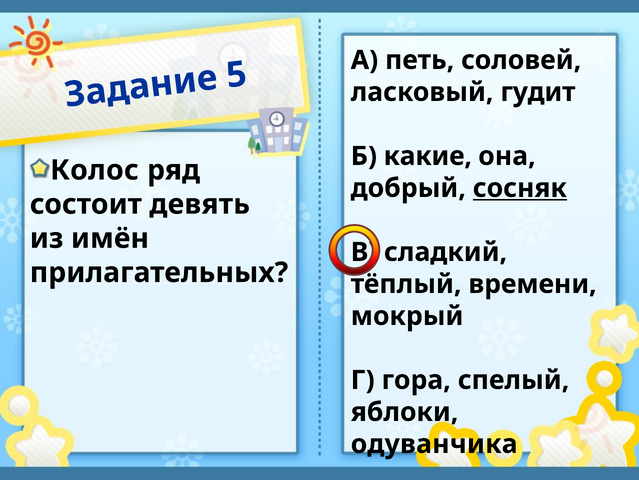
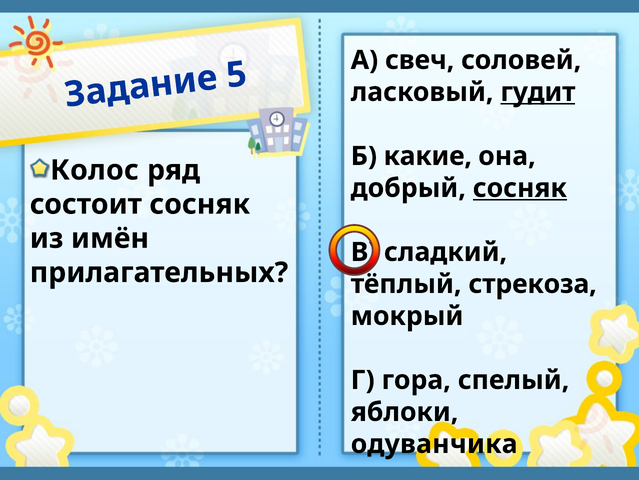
петь: петь -> свеч
гудит underline: none -> present
состоит девять: девять -> сосняк
времени: времени -> стрекоза
